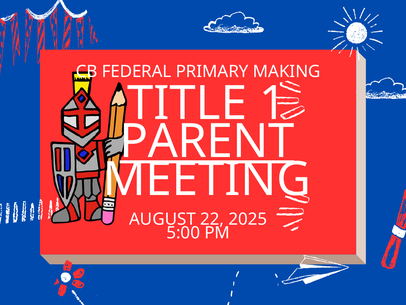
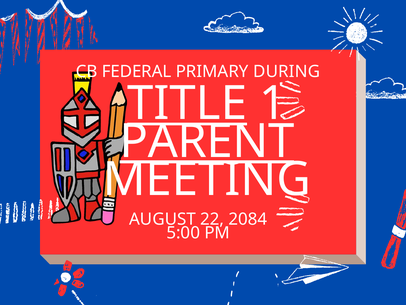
MAKING: MAKING -> DURING
TITLE underline: none -> present
2025: 2025 -> 2084
